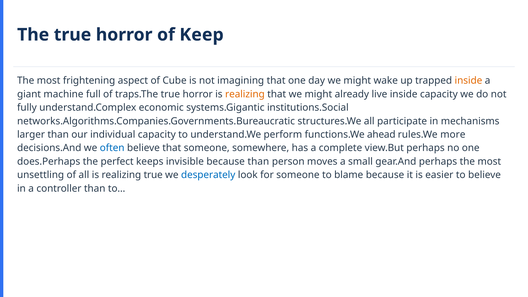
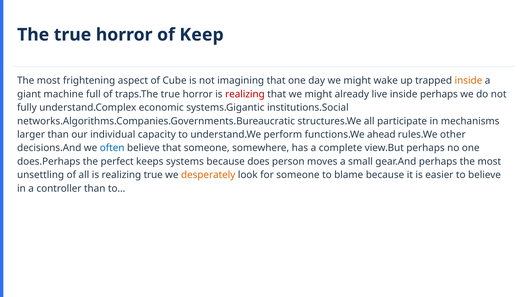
realizing at (245, 94) colour: orange -> red
inside capacity: capacity -> perhaps
more: more -> other
invisible: invisible -> systems
because than: than -> does
desperately colour: blue -> orange
